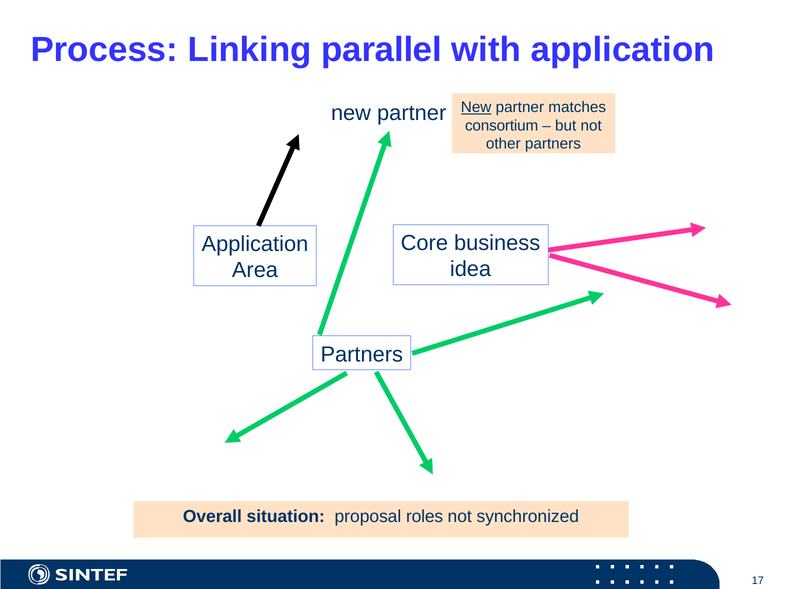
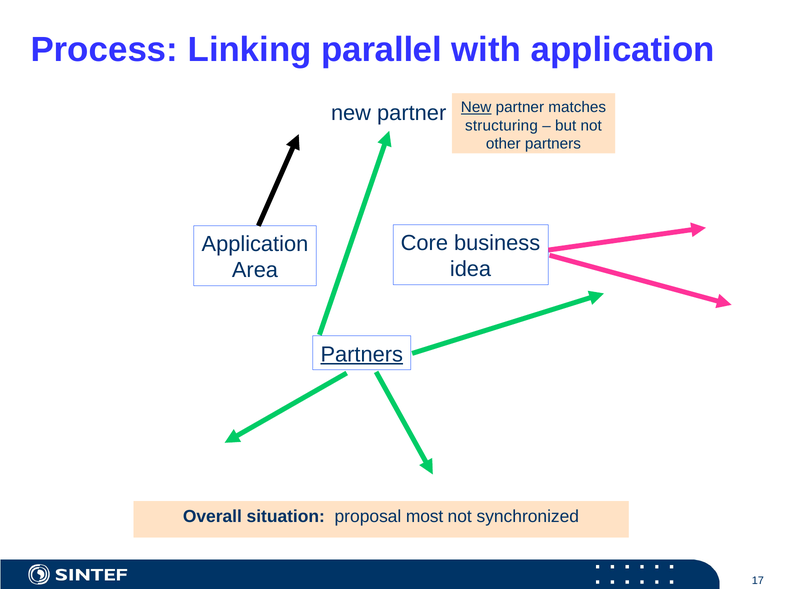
consortium: consortium -> structuring
Partners at (362, 354) underline: none -> present
roles: roles -> most
